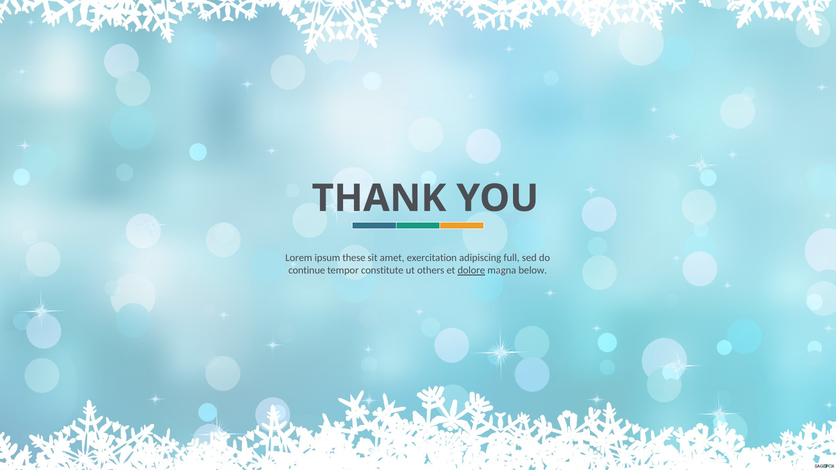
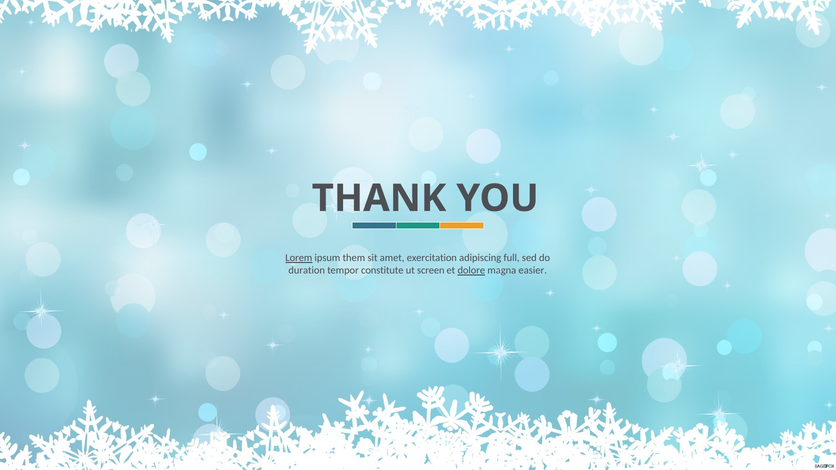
Lorem underline: none -> present
these: these -> them
continue: continue -> duration
others: others -> screen
below: below -> easier
